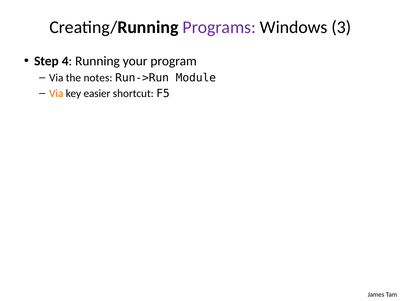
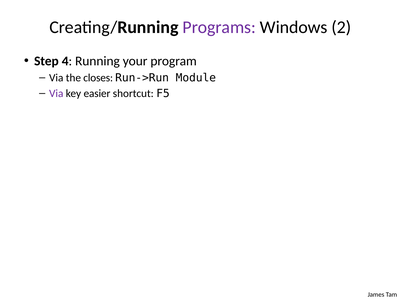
3: 3 -> 2
notes: notes -> closes
Via at (56, 93) colour: orange -> purple
